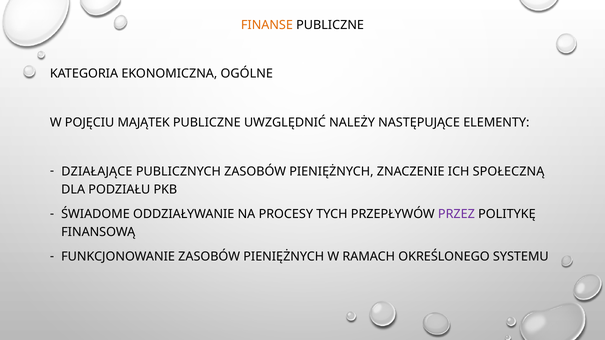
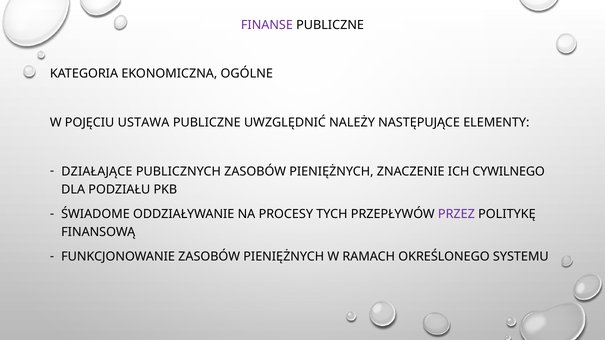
FINANSE colour: orange -> purple
MAJĄTEK: MAJĄTEK -> USTAWA
SPOŁECZNĄ: SPOŁECZNĄ -> CYWILNEGO
